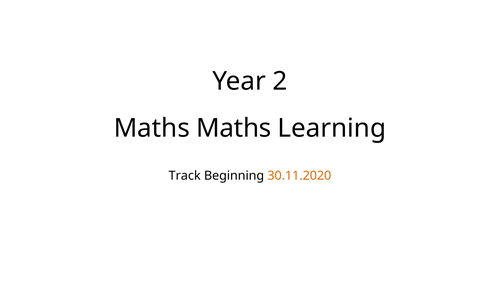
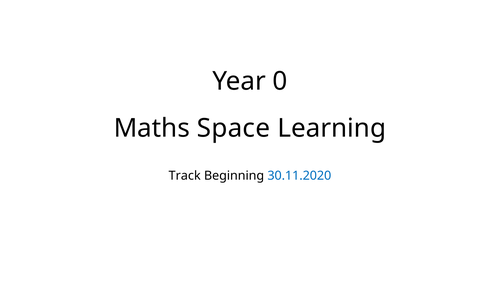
2: 2 -> 0
Maths Maths: Maths -> Space
30.11.2020 colour: orange -> blue
